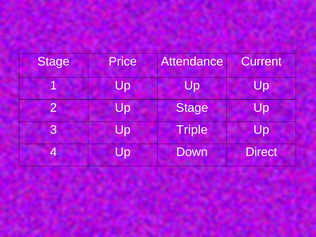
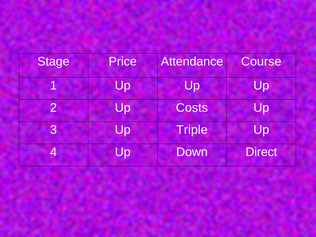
Current: Current -> Course
Up Stage: Stage -> Costs
